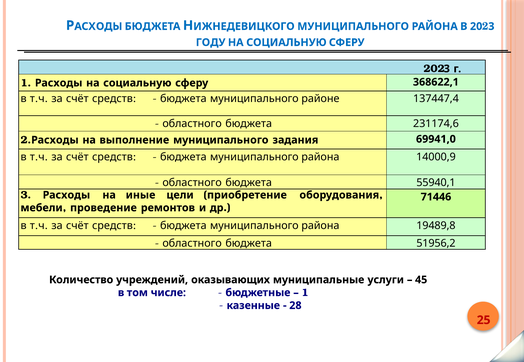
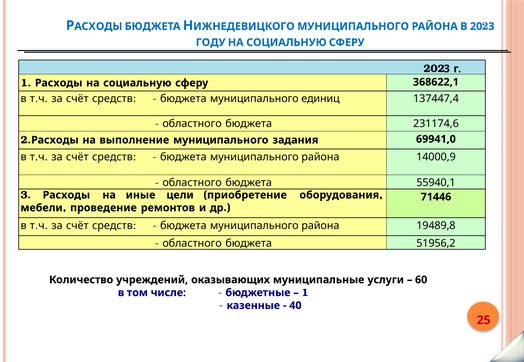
районе: районе -> единиц
45: 45 -> 60
28: 28 -> 40
